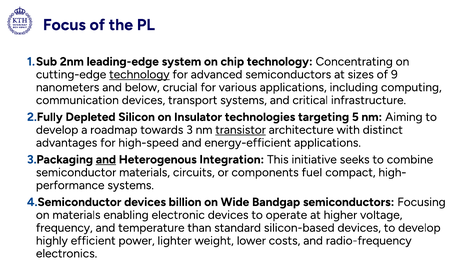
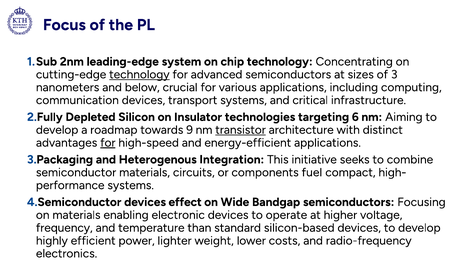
9: 9 -> 3
5: 5 -> 6
3: 3 -> 9
for at (108, 143) underline: none -> present
and at (106, 159) underline: present -> none
billion: billion -> effect
